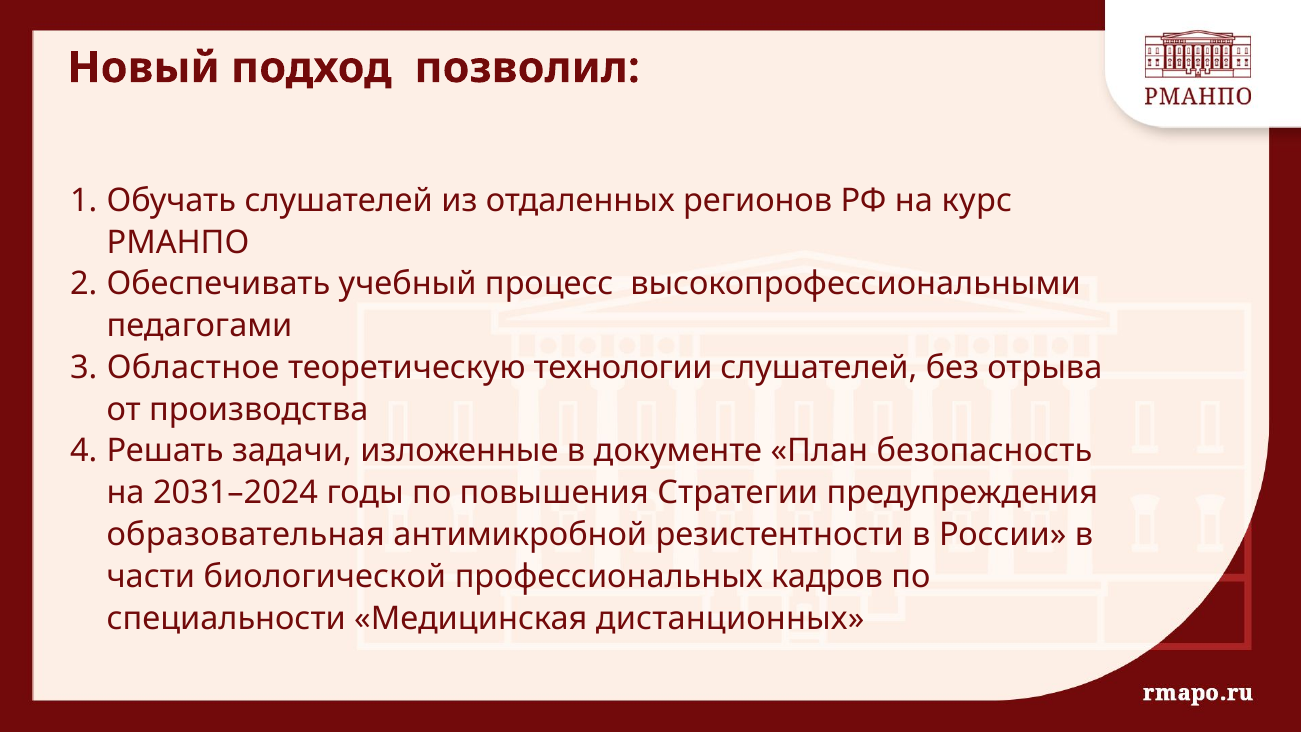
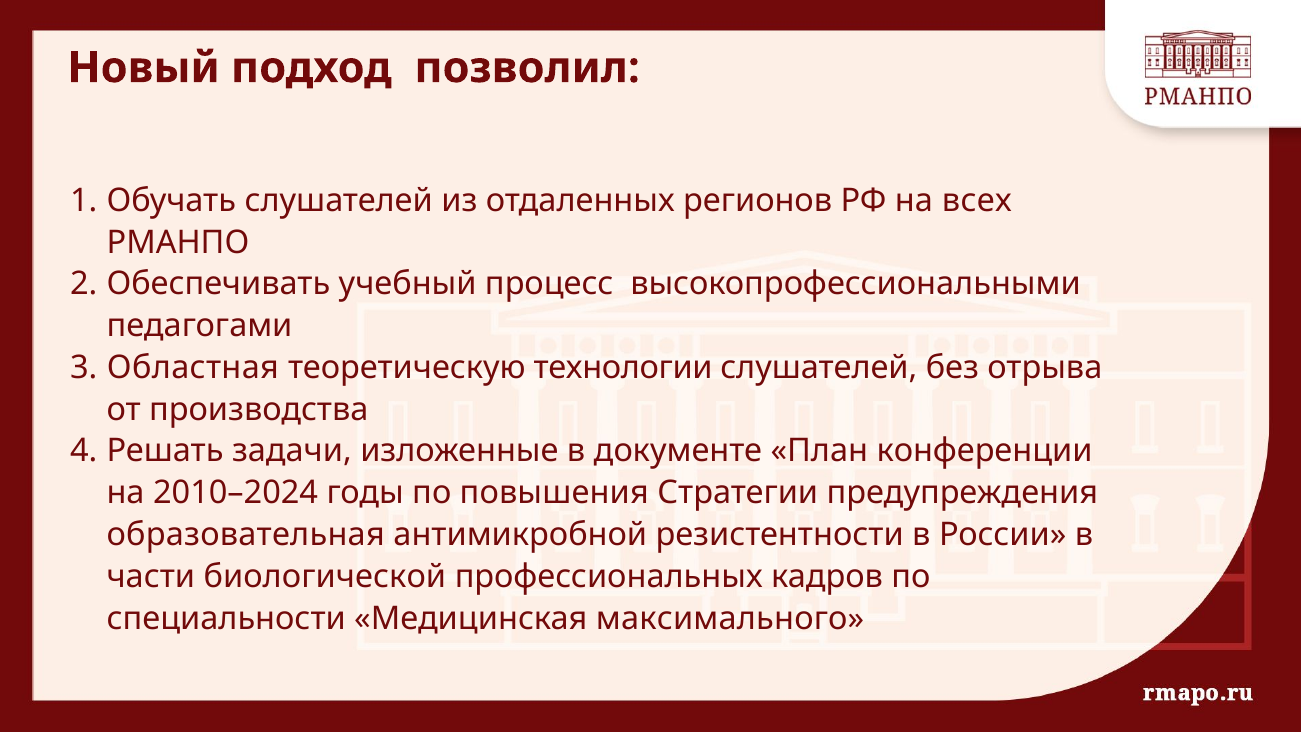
курс: курс -> всех
Областное: Областное -> Областная
безопасность: безопасность -> конференции
2031–2024: 2031–2024 -> 2010–2024
дистанционных: дистанционных -> максимального
